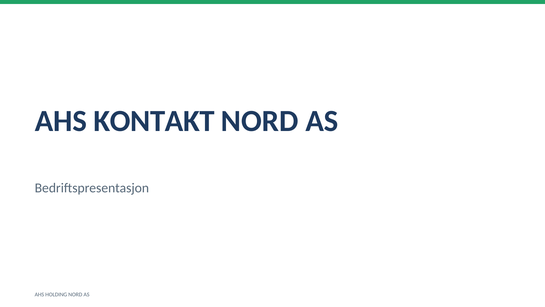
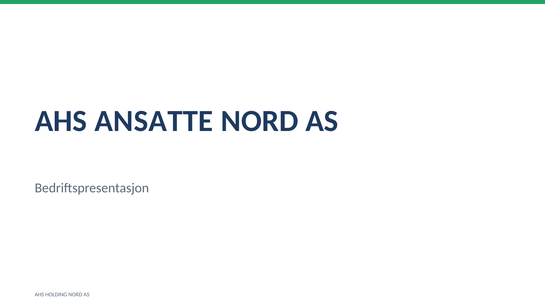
KONTAKT: KONTAKT -> ANSATTE
